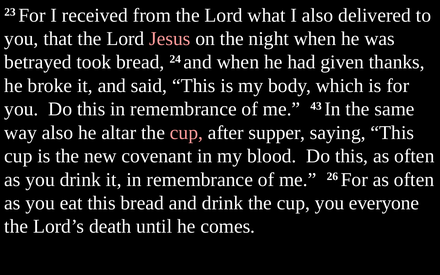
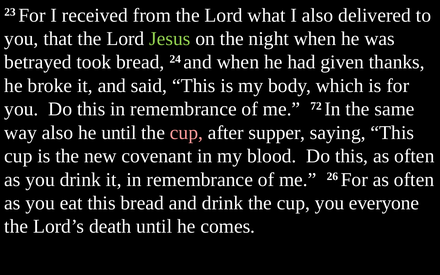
Jesus colour: pink -> light green
43: 43 -> 72
he altar: altar -> until
